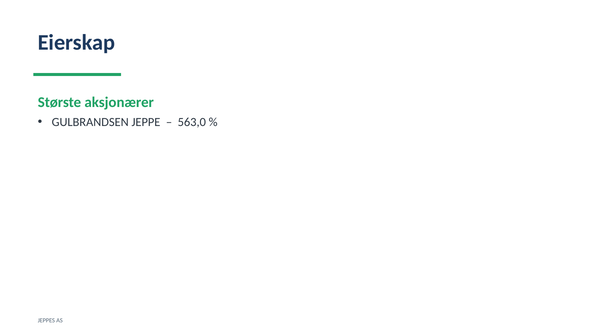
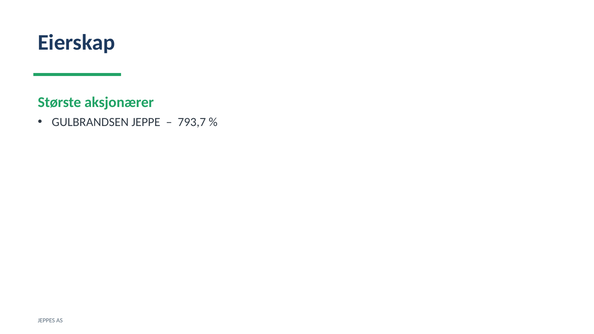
563,0: 563,0 -> 793,7
